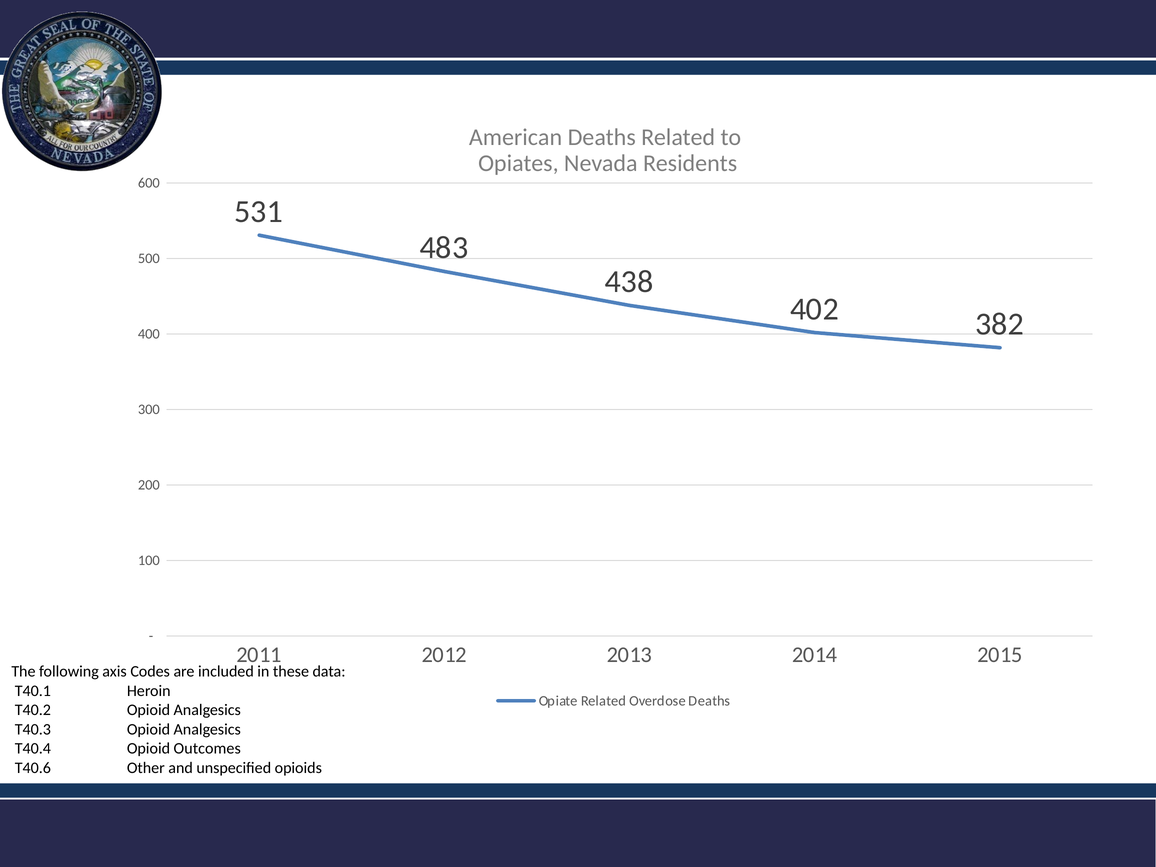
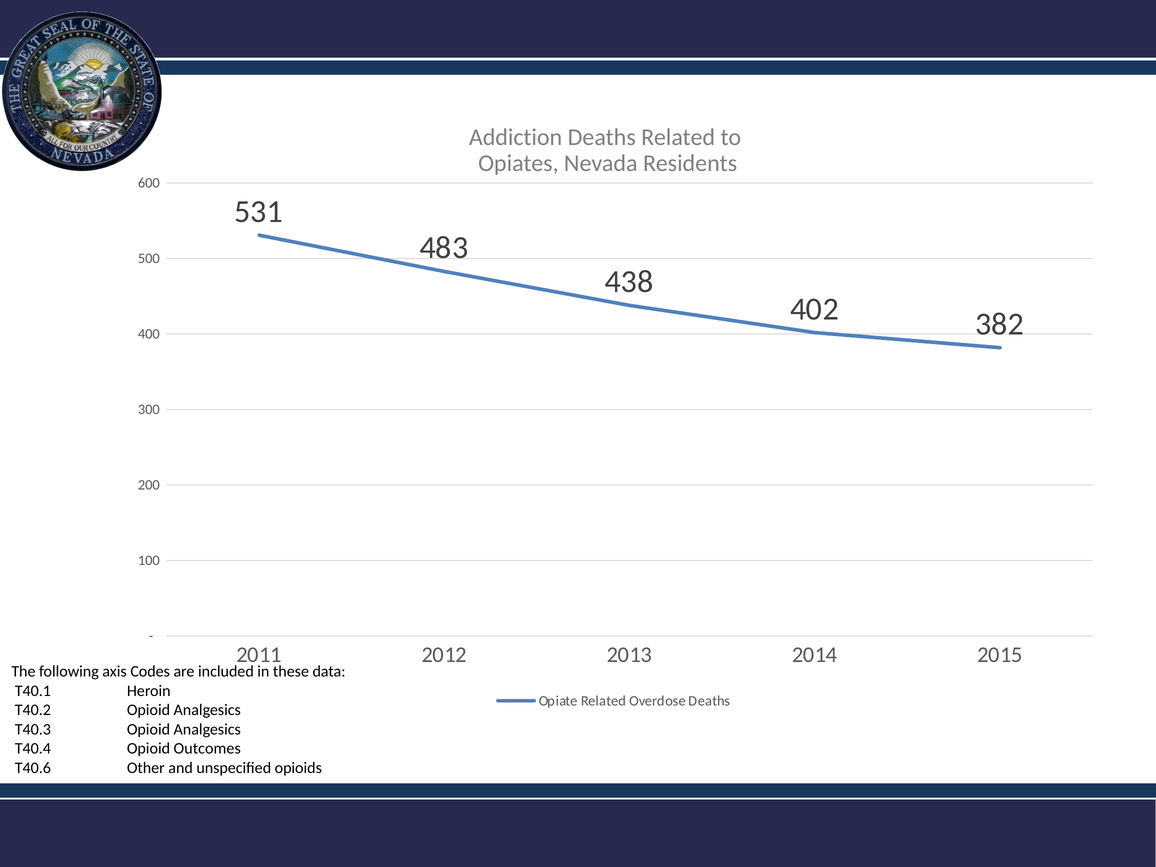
American: American -> Addiction
